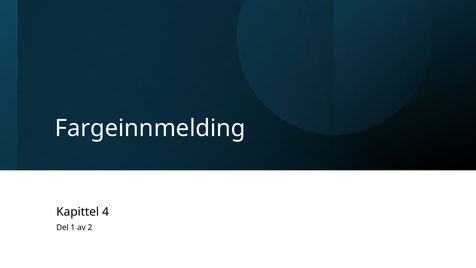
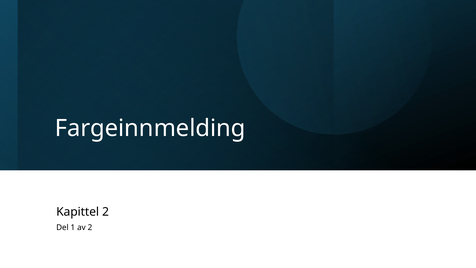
Kapittel 4: 4 -> 2
